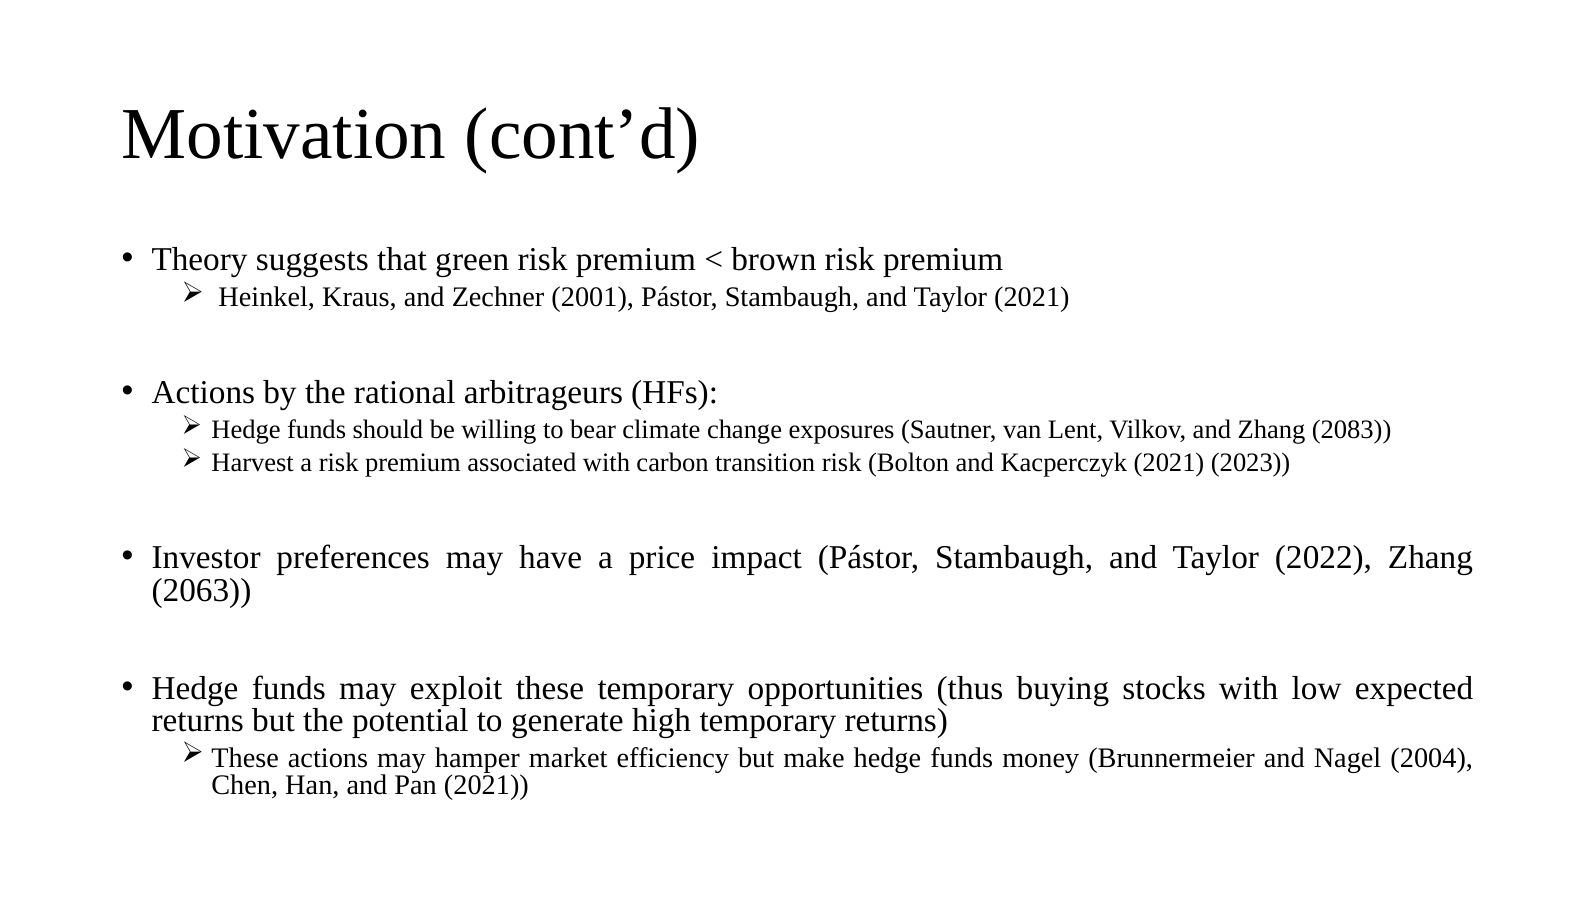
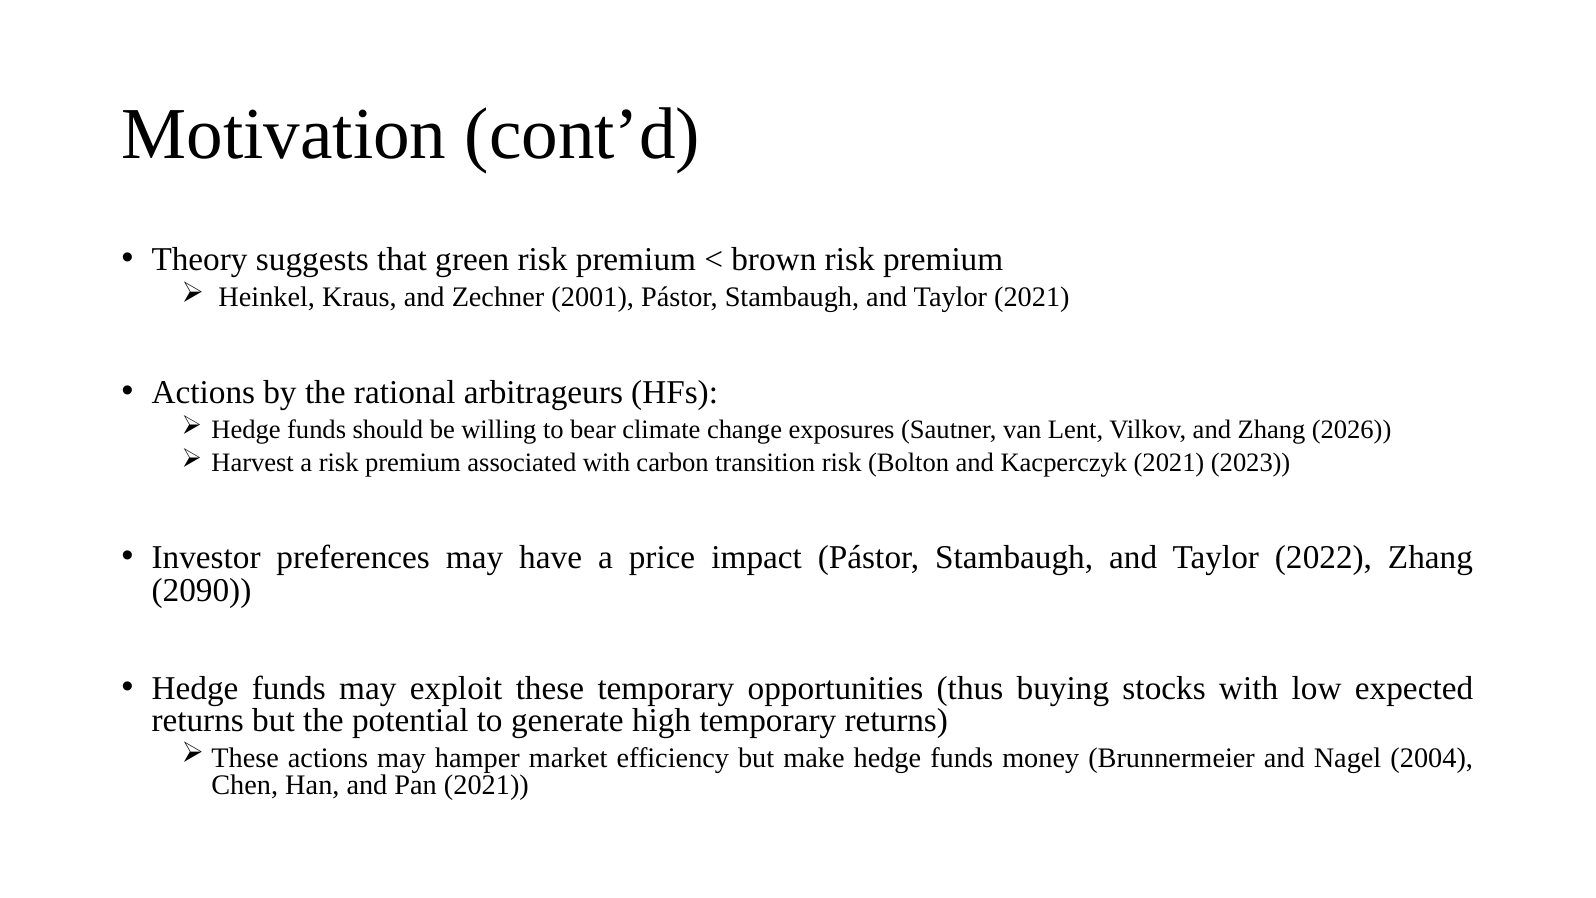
2083: 2083 -> 2026
2063: 2063 -> 2090
